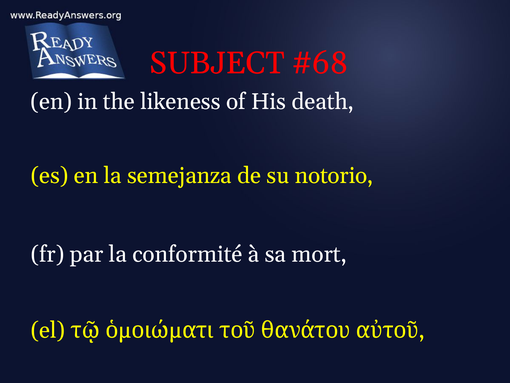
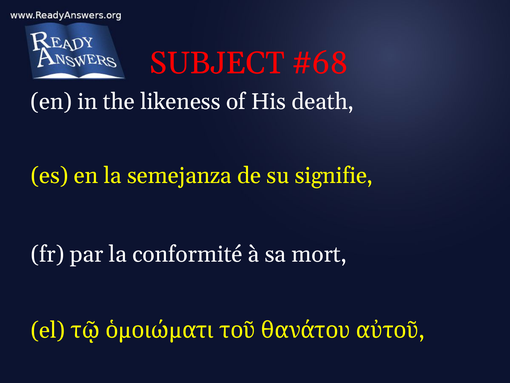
notorio: notorio -> signifie
